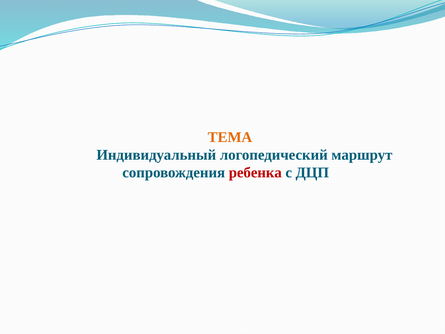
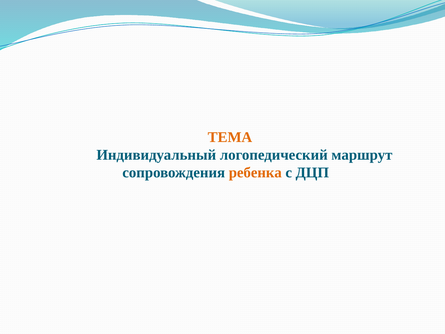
ребенка colour: red -> orange
